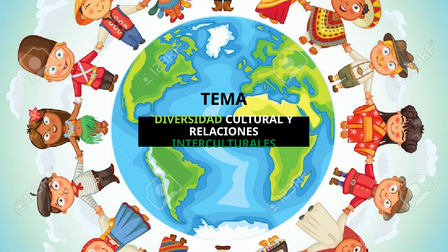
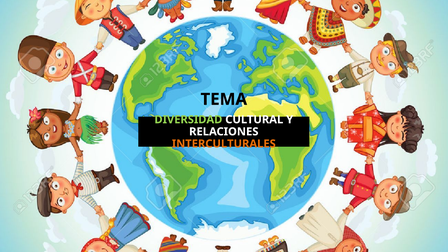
INTERCULTURALES colour: green -> orange
